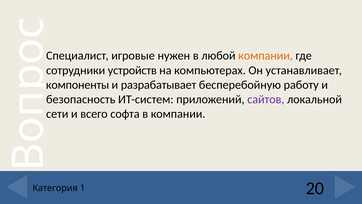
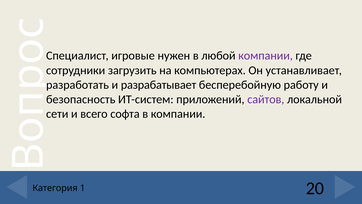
компании at (266, 56) colour: orange -> purple
устройств: устройств -> загрузить
компоненты: компоненты -> разработать
